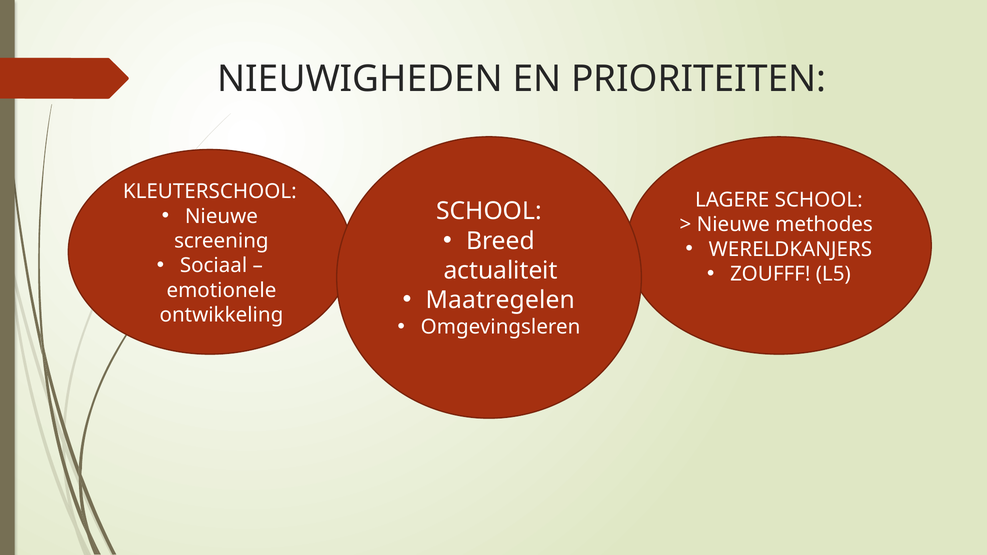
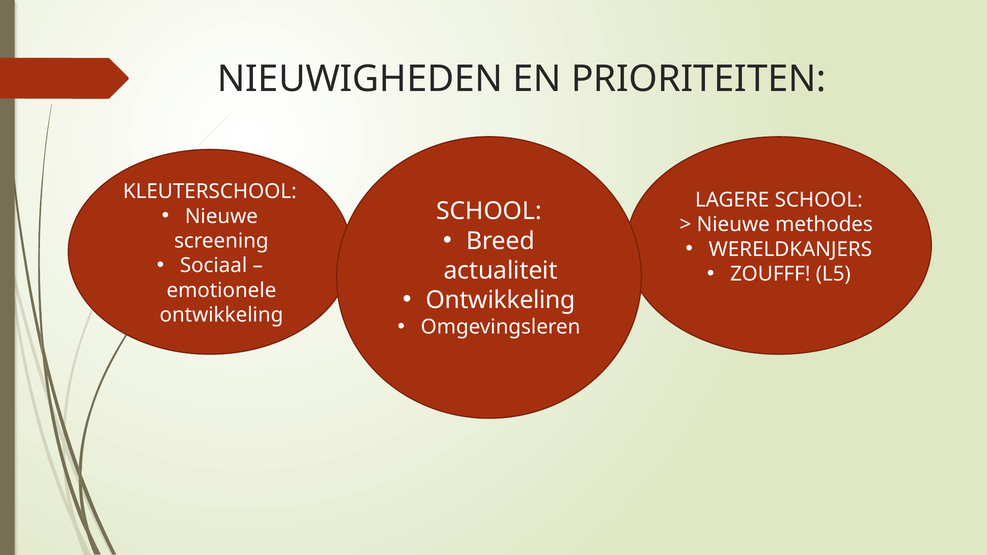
Maatregelen at (500, 300): Maatregelen -> Ontwikkeling
